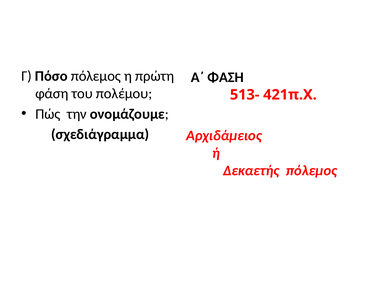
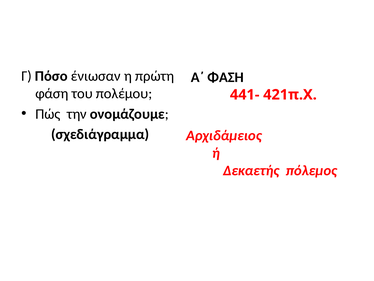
Πόσο πόλεμος: πόλεμος -> ένιωσαν
513-: 513- -> 441-
